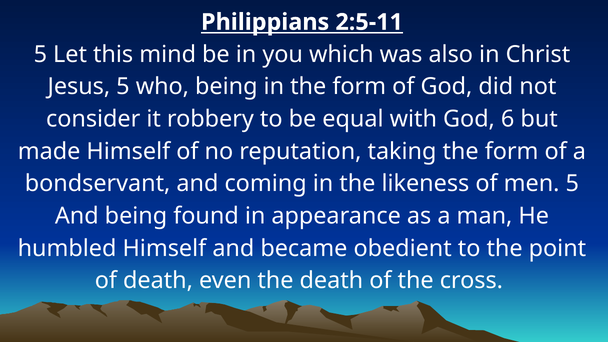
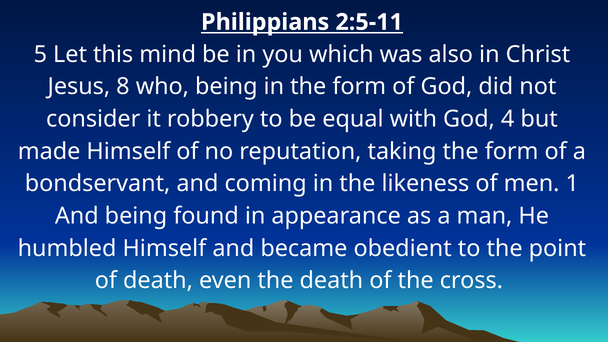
Jesus 5: 5 -> 8
6: 6 -> 4
men 5: 5 -> 1
